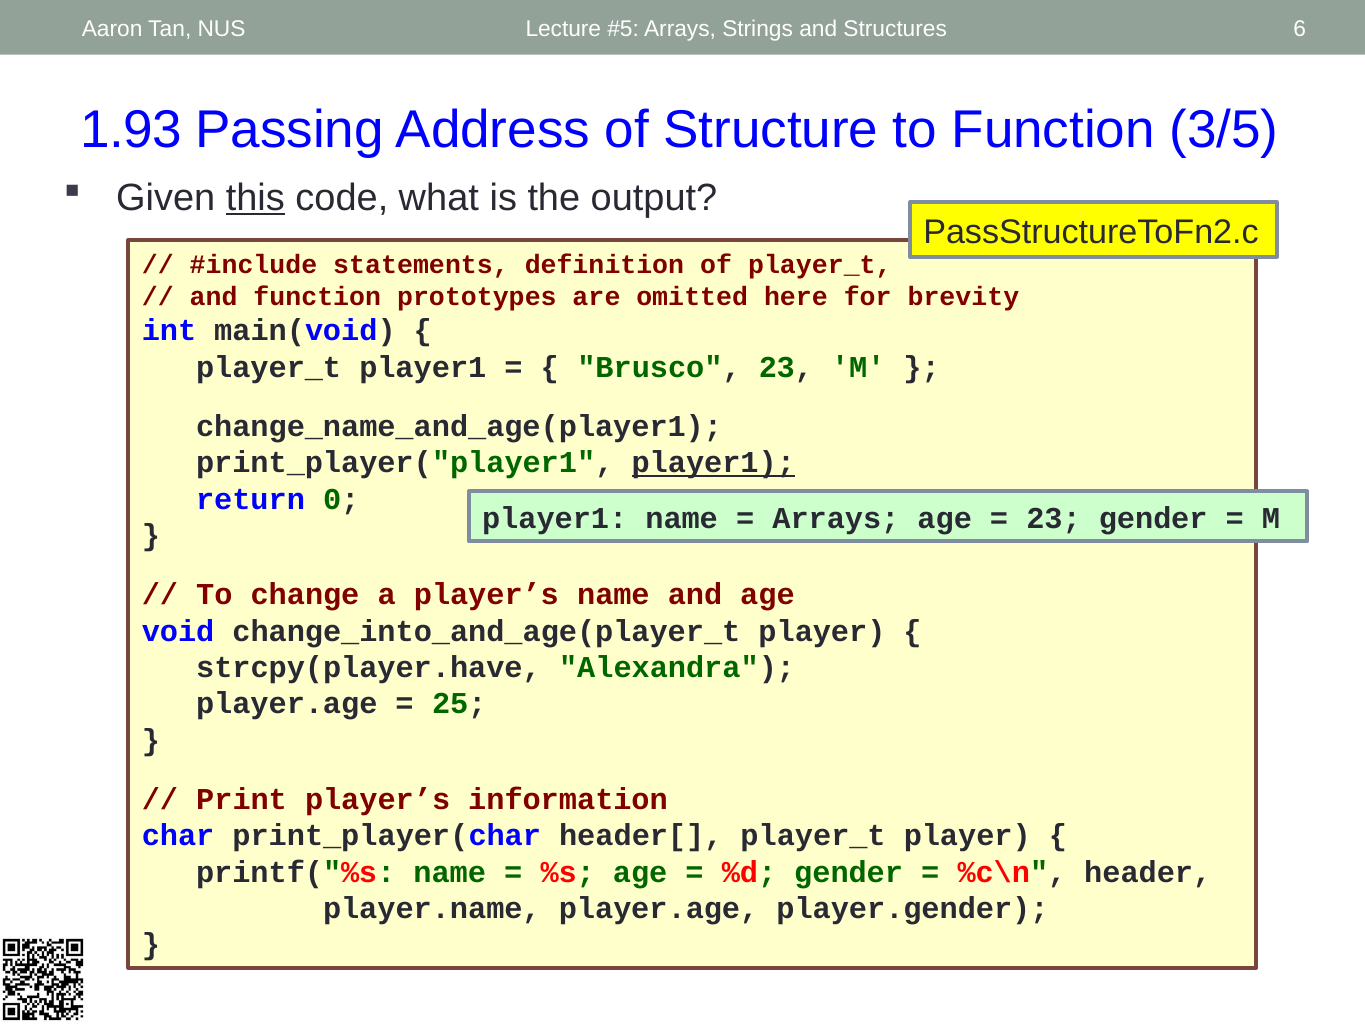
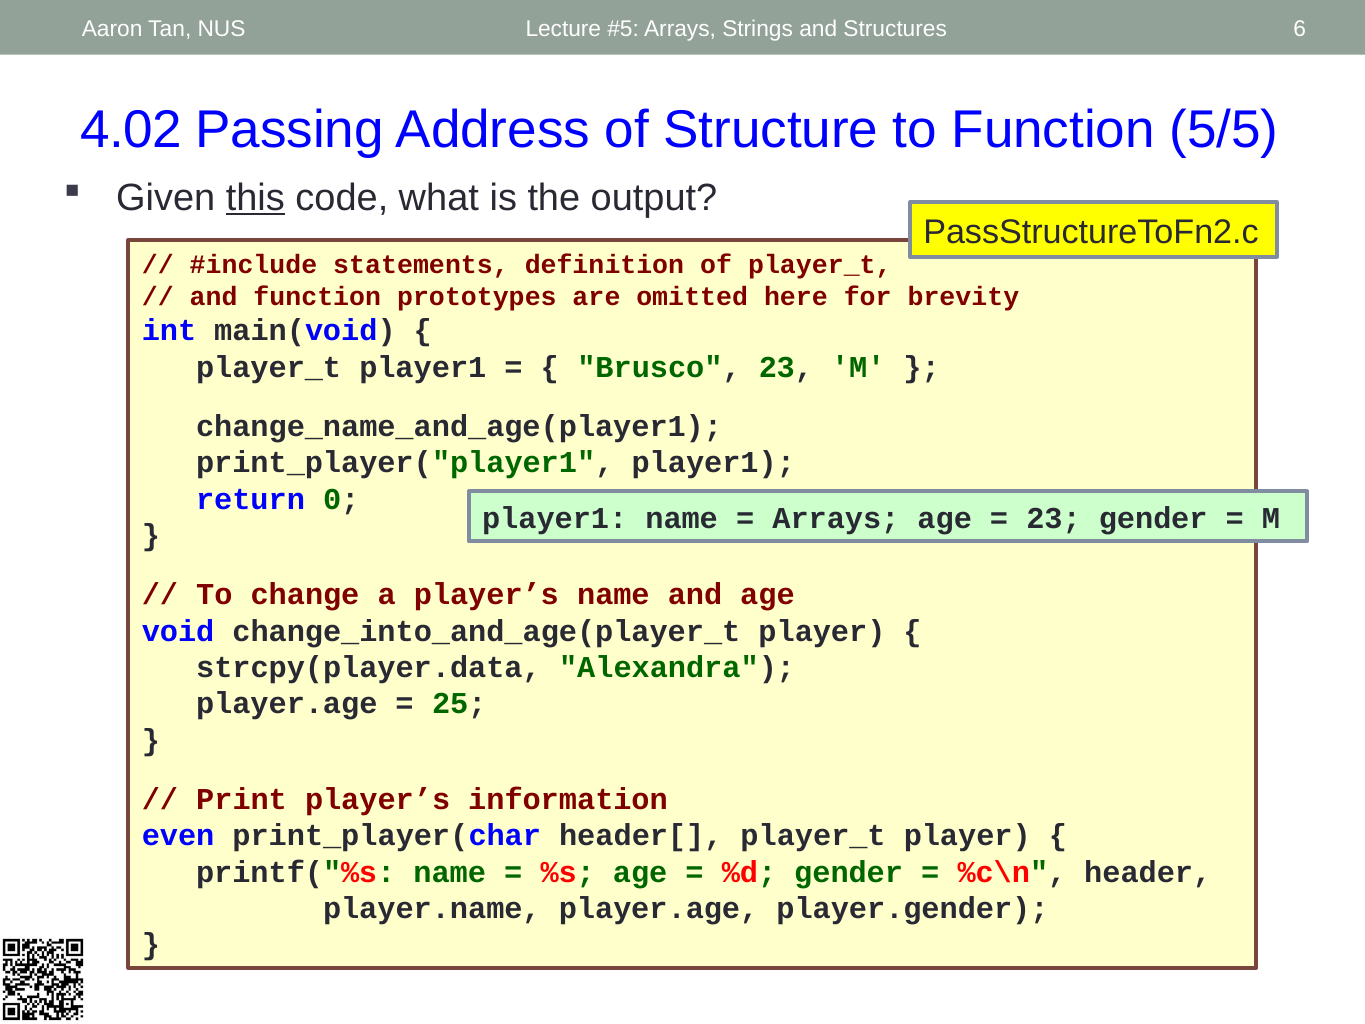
1.93: 1.93 -> 4.02
3/5: 3/5 -> 5/5
player1 at (713, 463) underline: present -> none
strcpy(player.have: strcpy(player.have -> strcpy(player.data
char: char -> even
